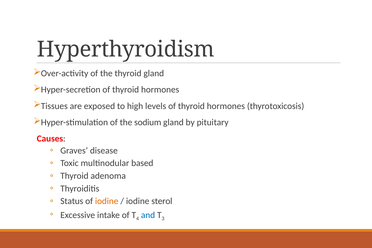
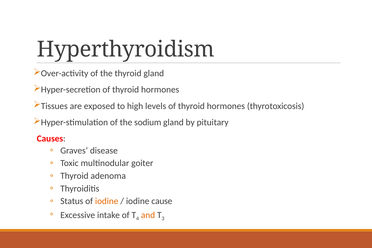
based: based -> goiter
sterol: sterol -> cause
and colour: blue -> orange
